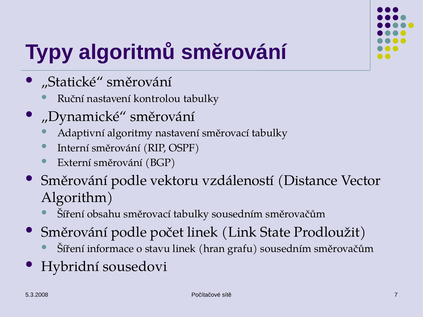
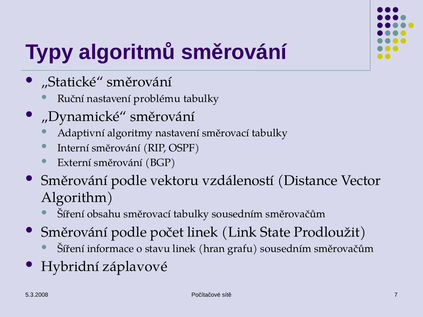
kontrolou: kontrolou -> problému
sousedovi: sousedovi -> záplavové
